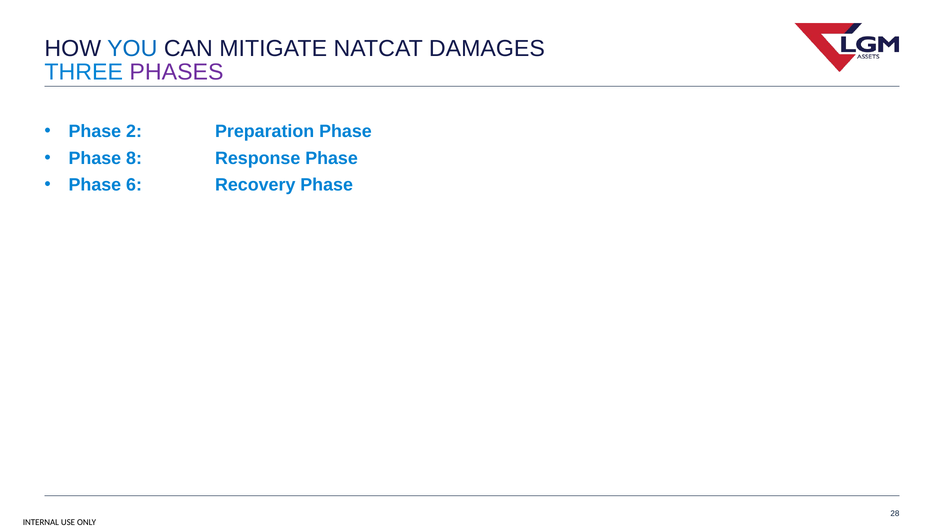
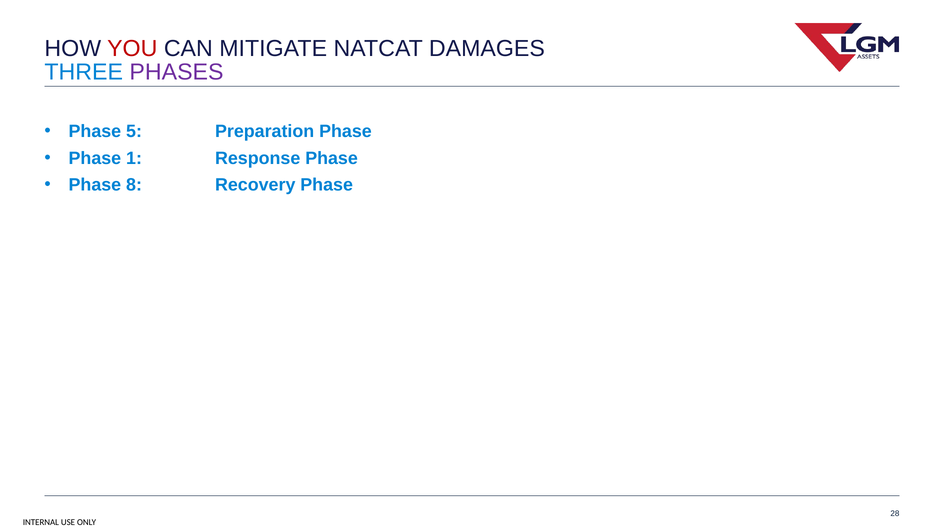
YOU colour: blue -> red
2: 2 -> 5
8: 8 -> 1
6: 6 -> 8
